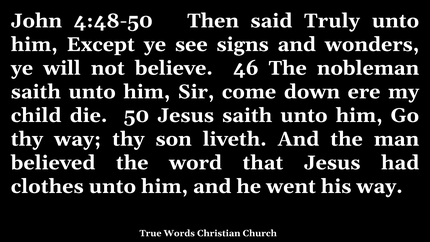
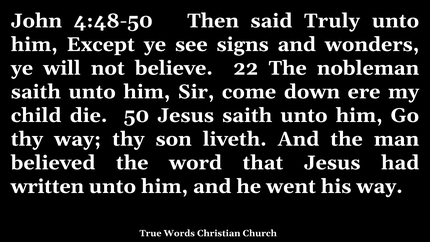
46: 46 -> 22
clothes: clothes -> written
